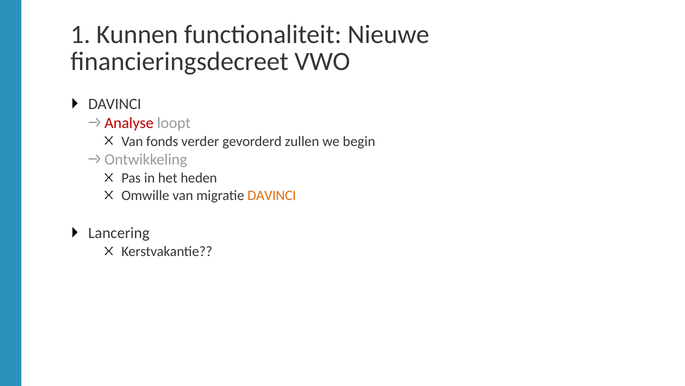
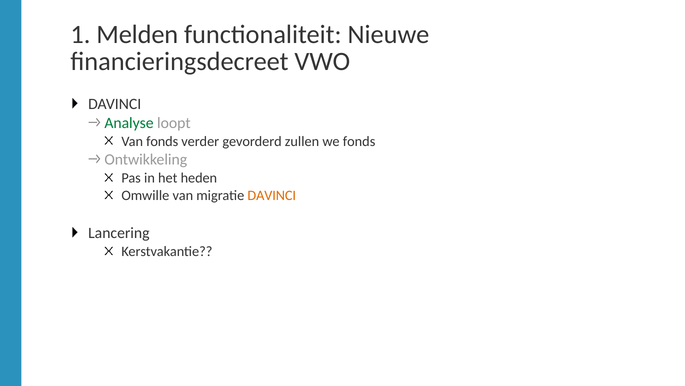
Kunnen: Kunnen -> Melden
Analyse colour: red -> green
we begin: begin -> fonds
